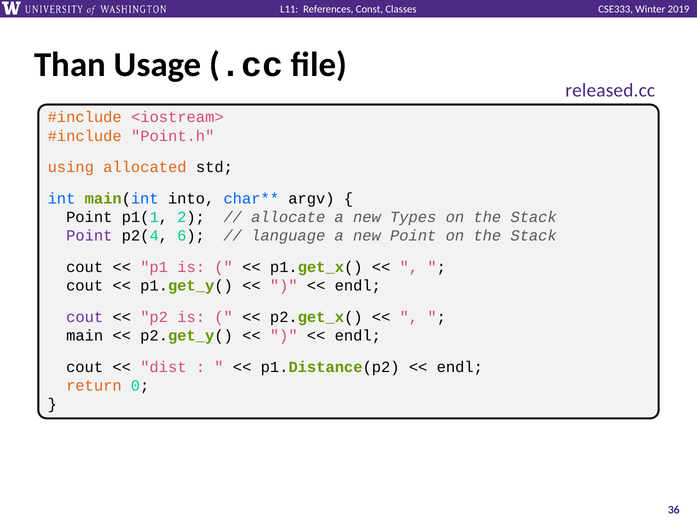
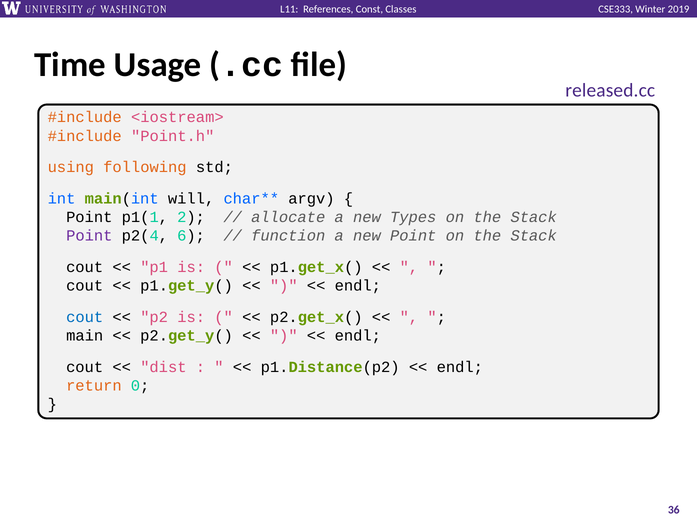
Than: Than -> Time
allocated: allocated -> following
into: into -> will
language: language -> function
cout at (85, 317) colour: purple -> blue
